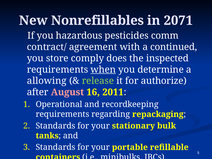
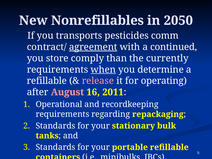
2071: 2071 -> 2050
hazardous: hazardous -> transports
agreement underline: none -> present
does: does -> than
inspected: inspected -> currently
allowing at (47, 81): allowing -> refillable
release colour: light green -> pink
authorize: authorize -> operating
